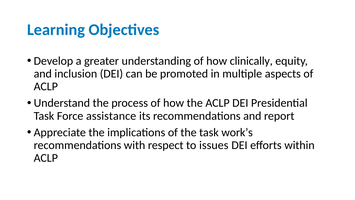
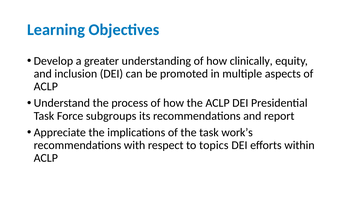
assistance: assistance -> subgroups
issues: issues -> topics
